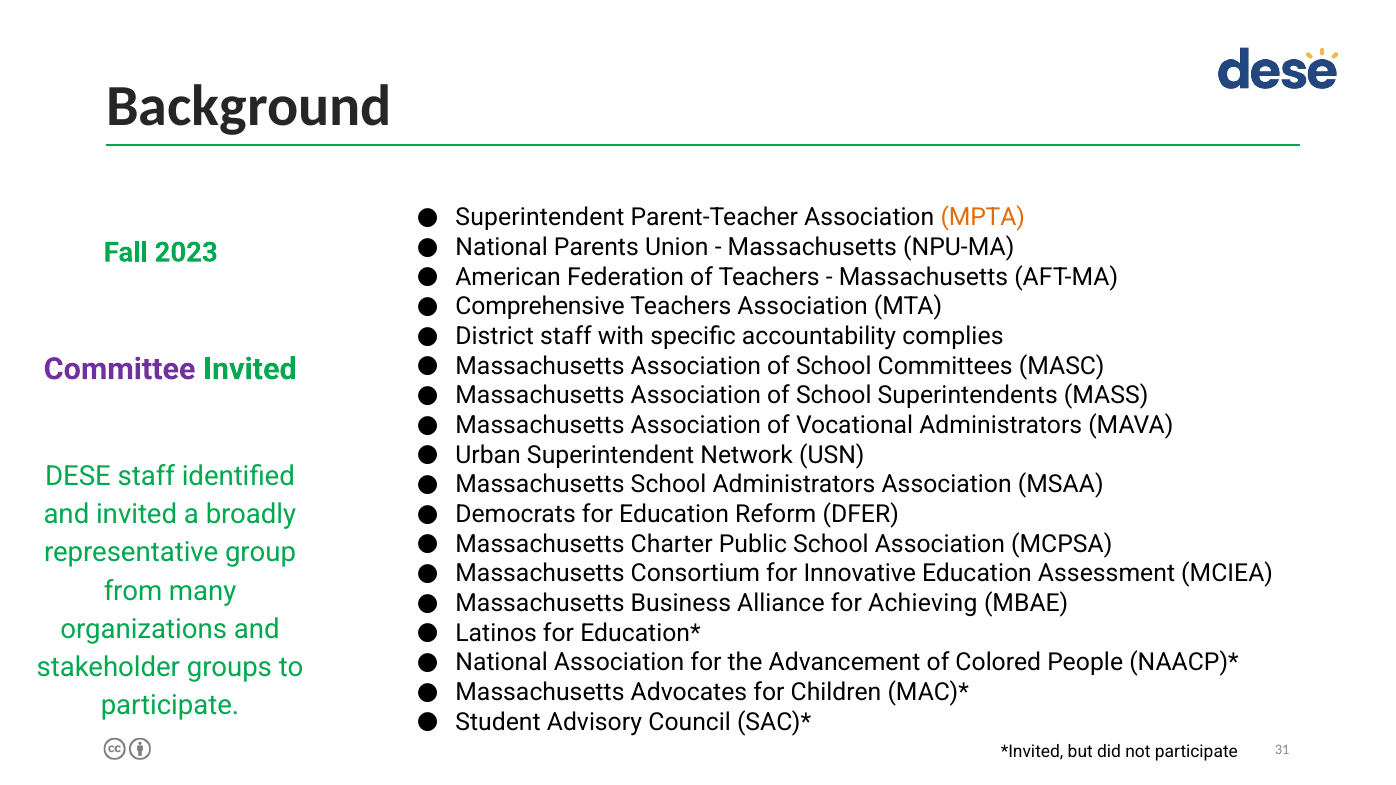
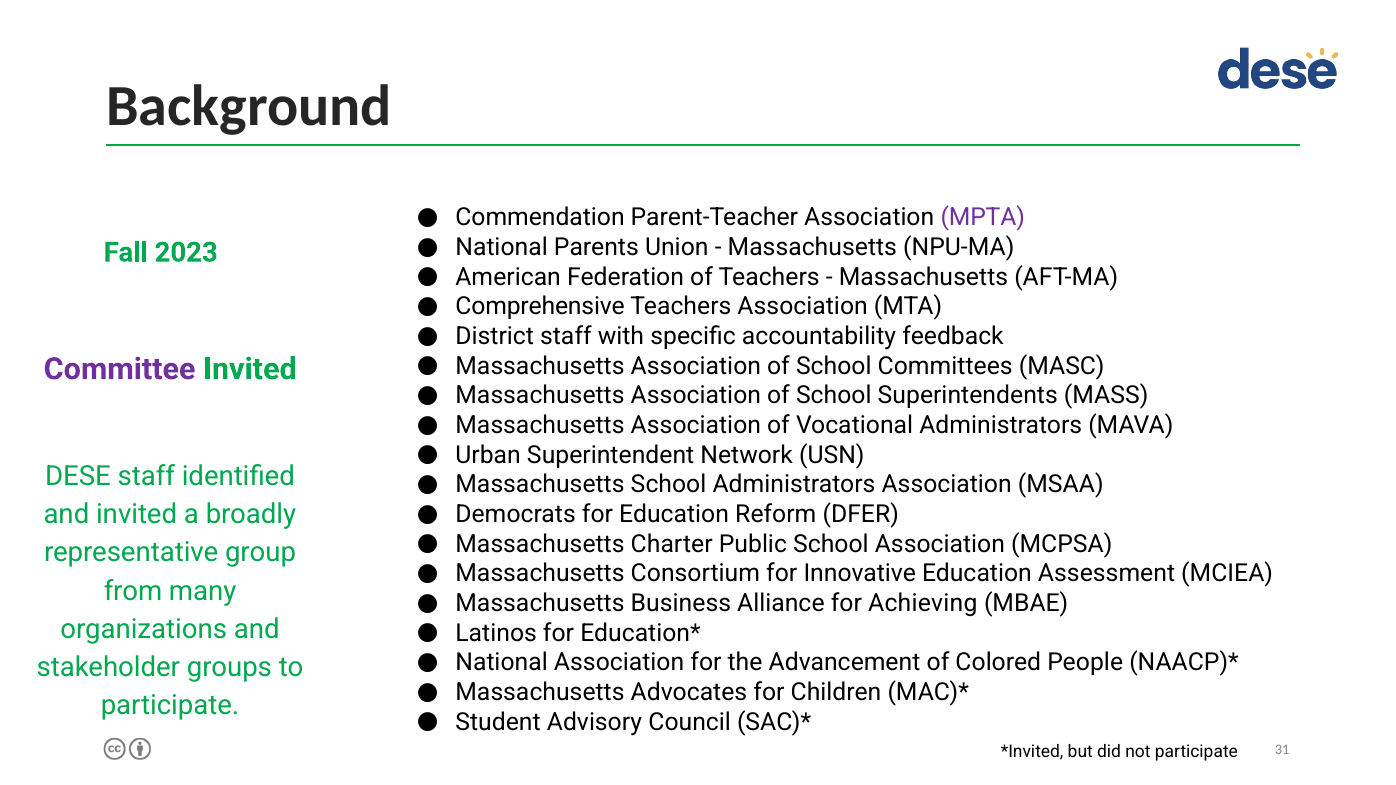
Superintendent at (540, 218): Superintendent -> Commendation
MPTA colour: orange -> purple
complies: complies -> feedback
